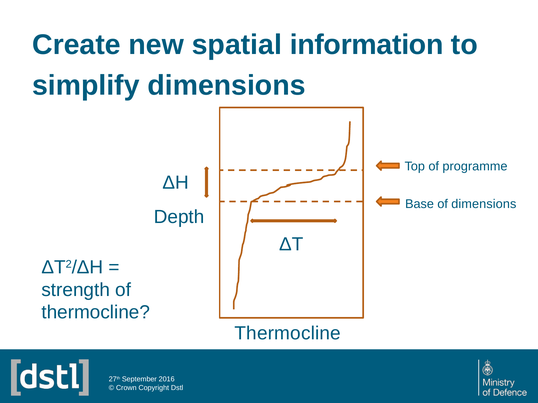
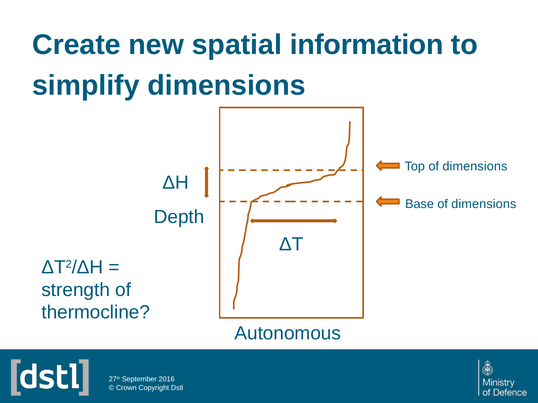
Top of programme: programme -> dimensions
Thermocline at (288, 334): Thermocline -> Autonomous
